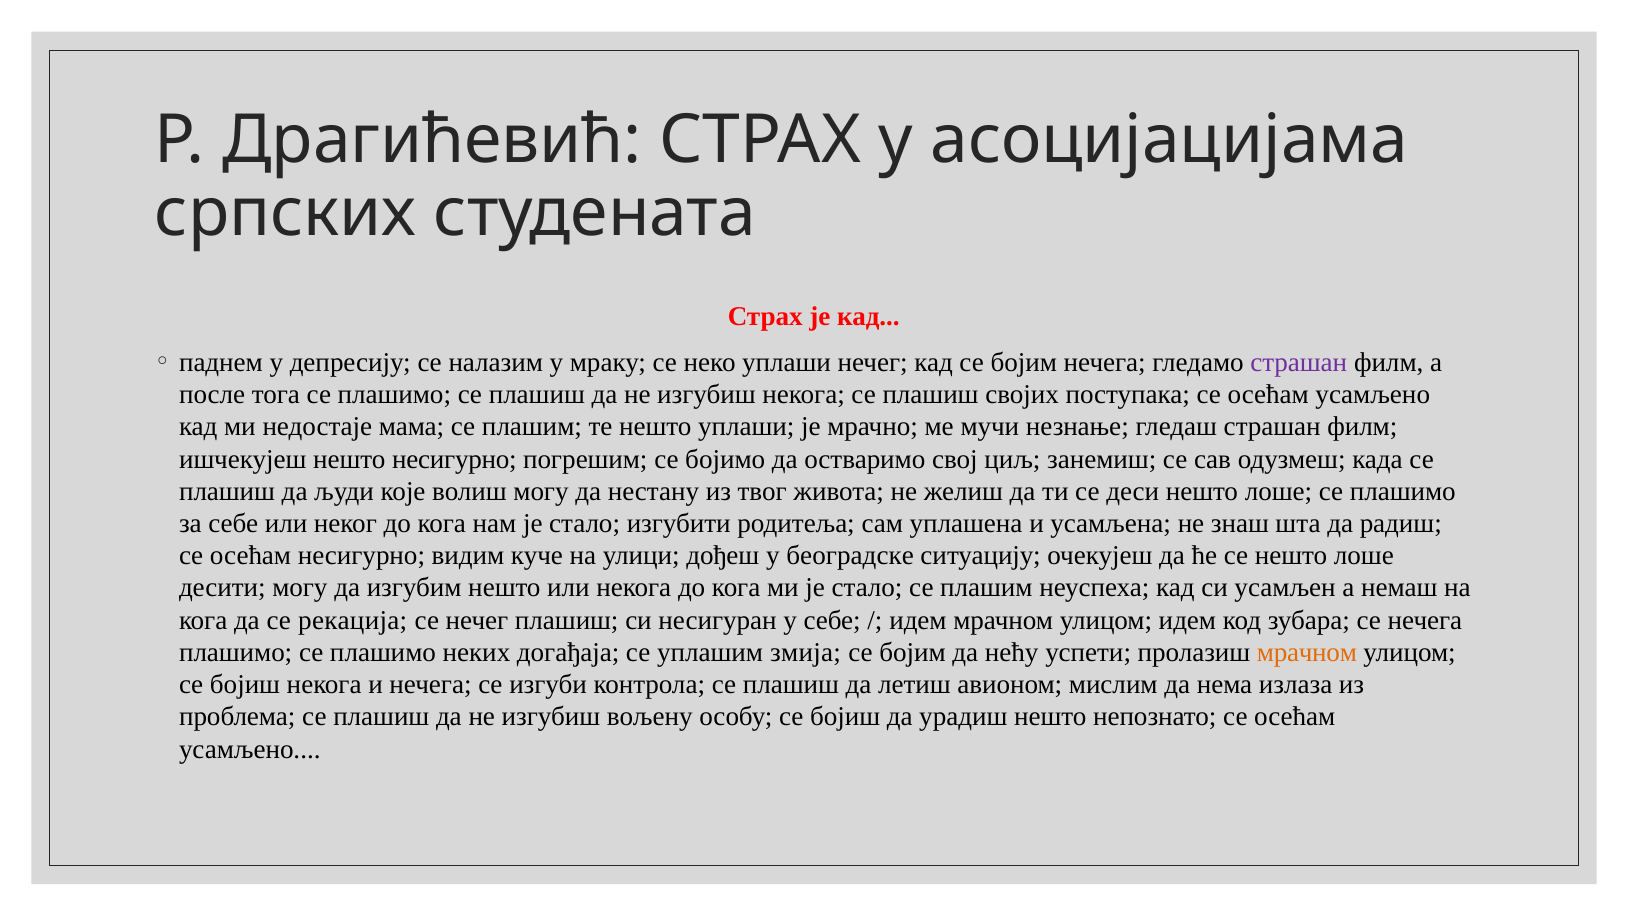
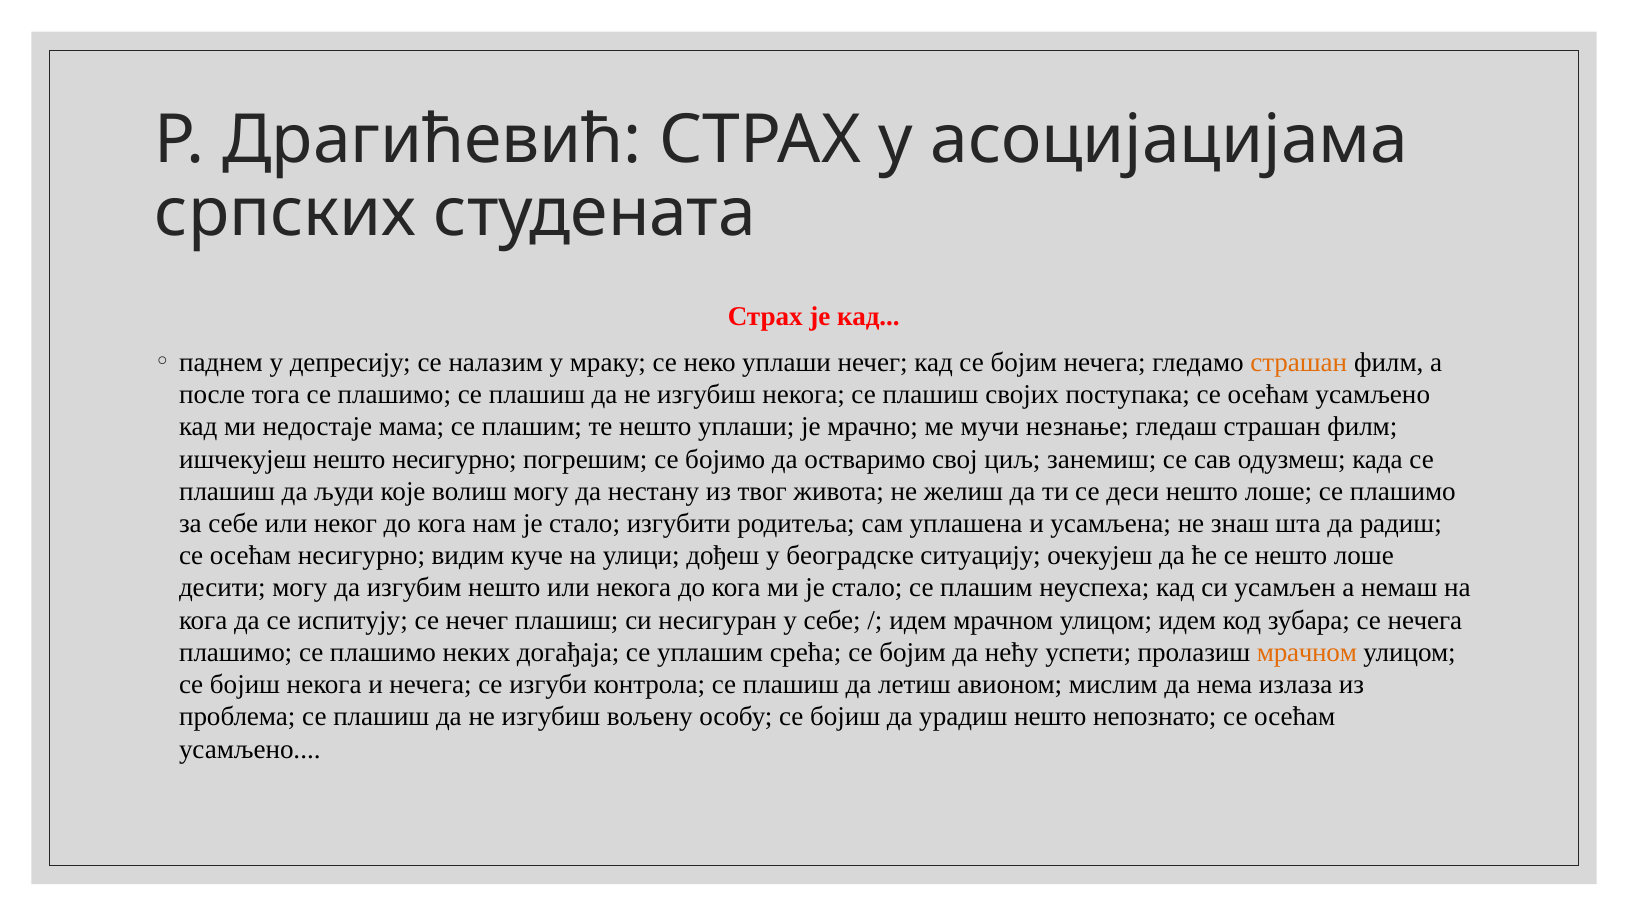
страшан at (1299, 362) colour: purple -> orange
рекација: рекација -> испитују
змија: змија -> срећа
